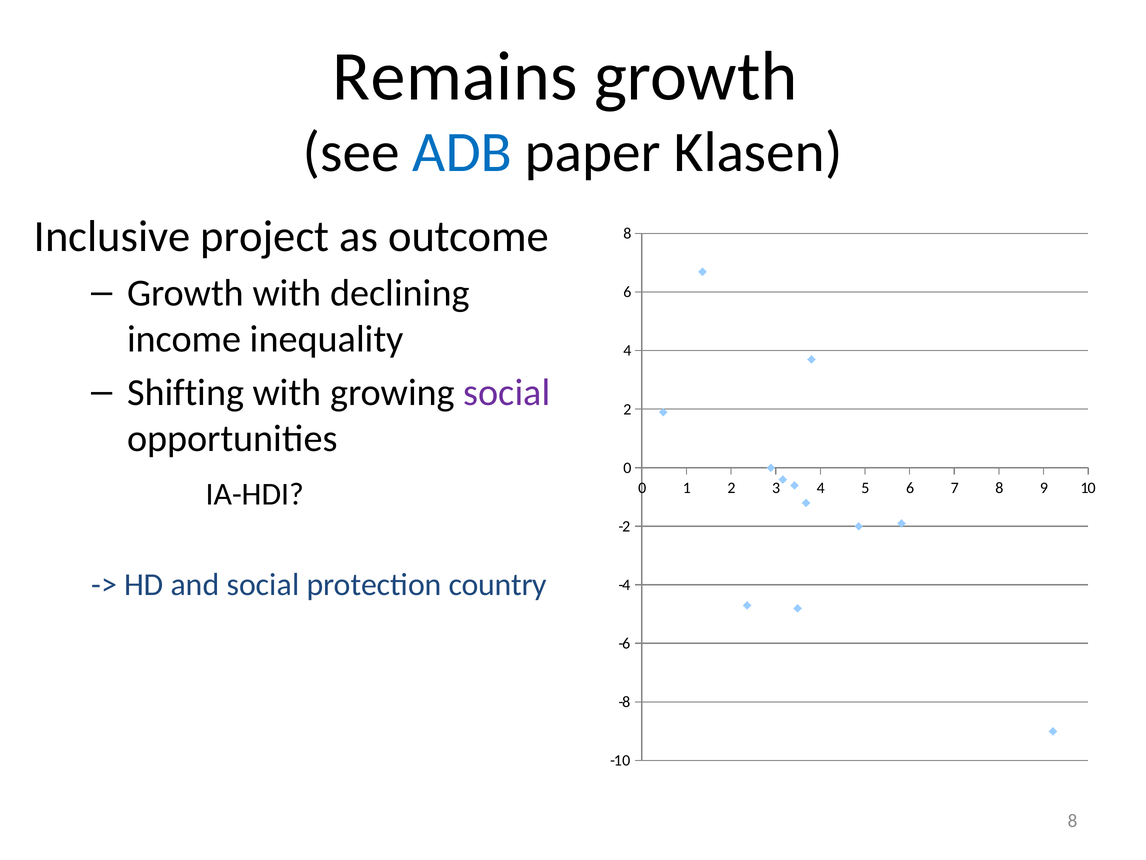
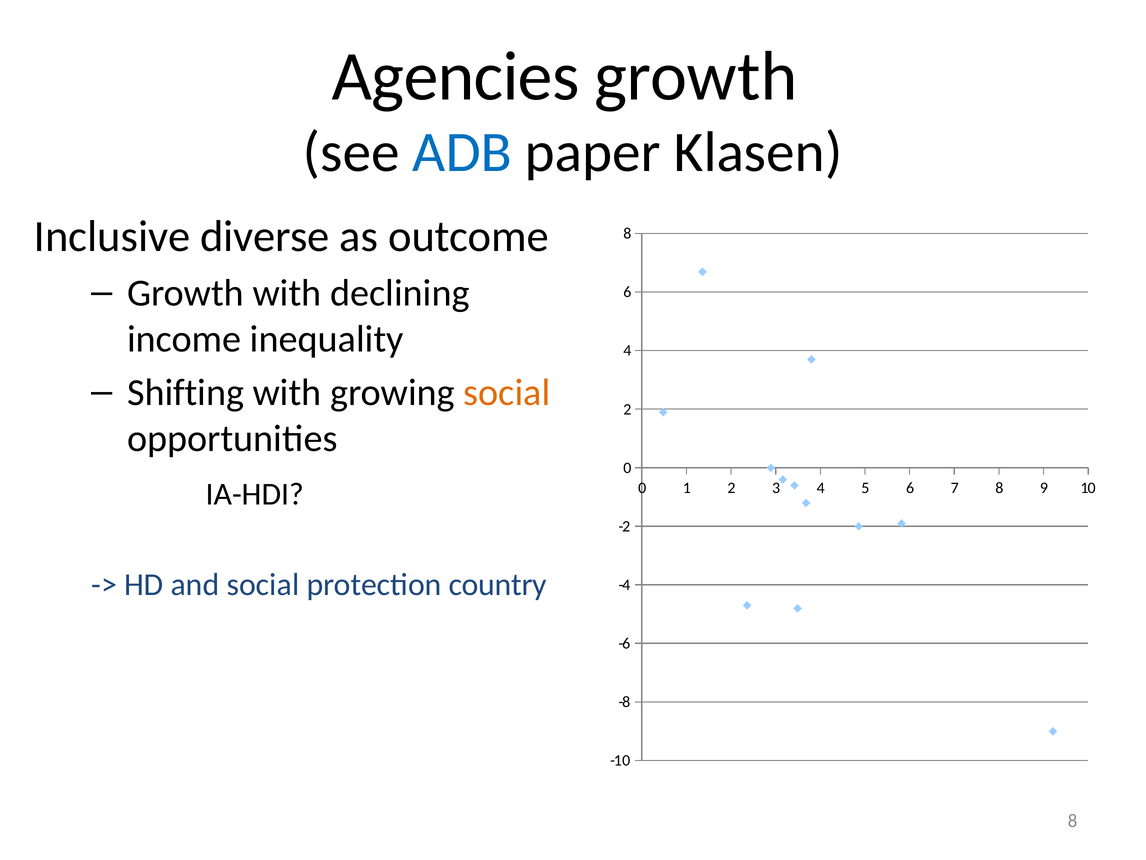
Remains: Remains -> Agencies
project: project -> diverse
social at (507, 392) colour: purple -> orange
